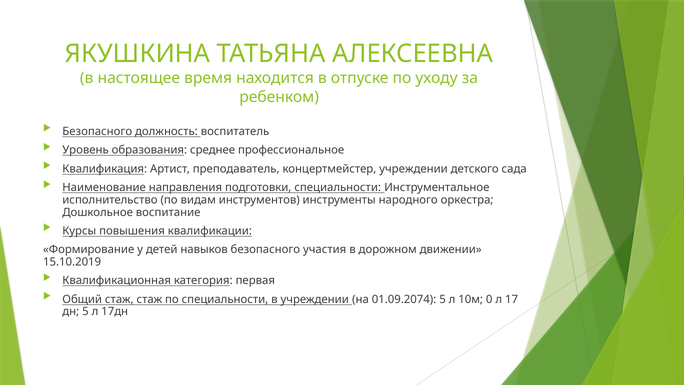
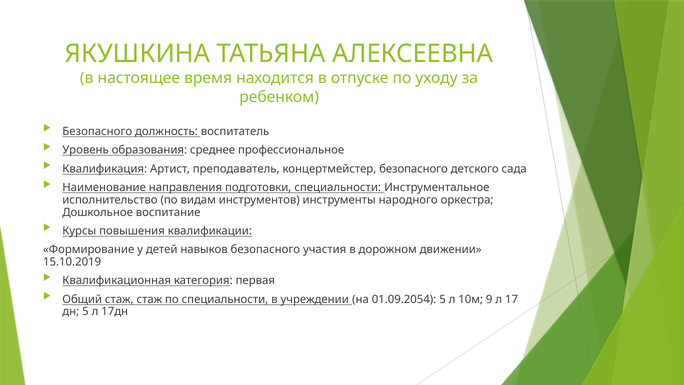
концертмейстер учреждении: учреждении -> безопасного
01.09.2074: 01.09.2074 -> 01.09.2054
0: 0 -> 9
